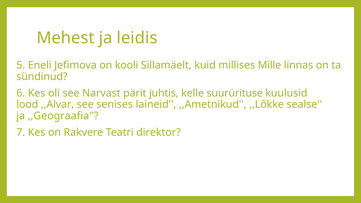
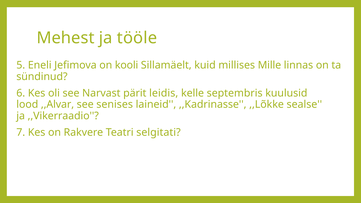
leidis: leidis -> tööle
juhtis: juhtis -> leidis
suurürituse: suurürituse -> septembris
,,Ametnikud: ,,Ametnikud -> ,,Kadrinasse
,,Geograafia: ,,Geograafia -> ,,Vikerraadio
direktor: direktor -> selgitati
